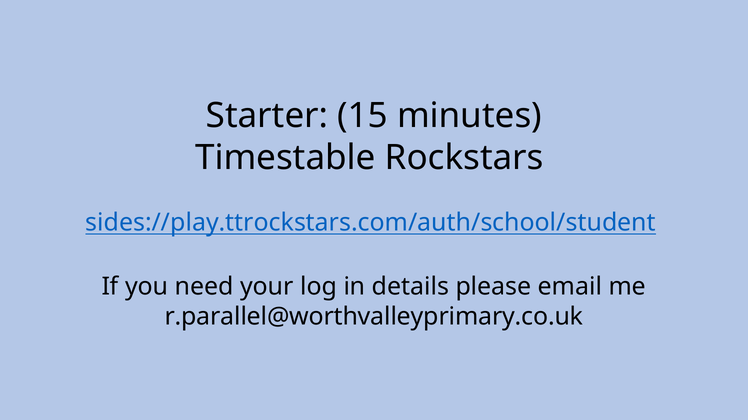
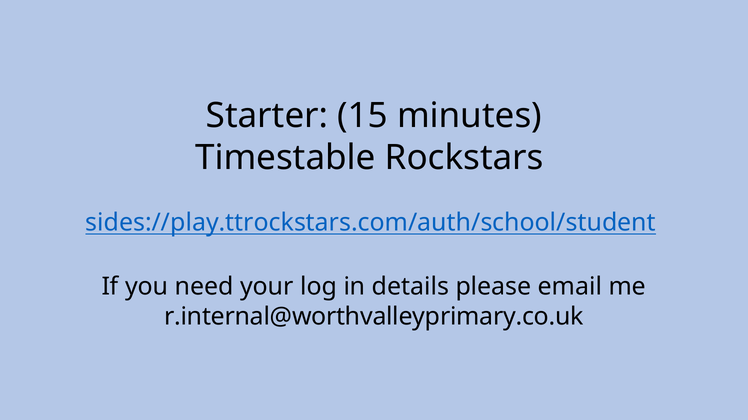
r.parallel@worthvalleyprimary.co.uk: r.parallel@worthvalleyprimary.co.uk -> r.internal@worthvalleyprimary.co.uk
